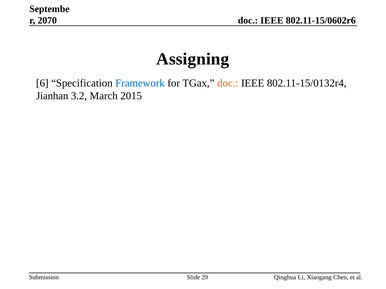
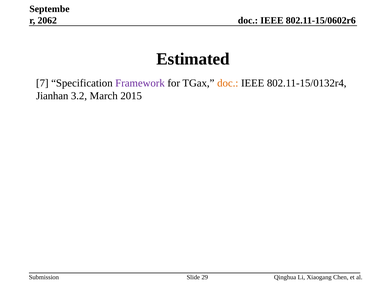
2070: 2070 -> 2062
Assigning: Assigning -> Estimated
6: 6 -> 7
Framework colour: blue -> purple
